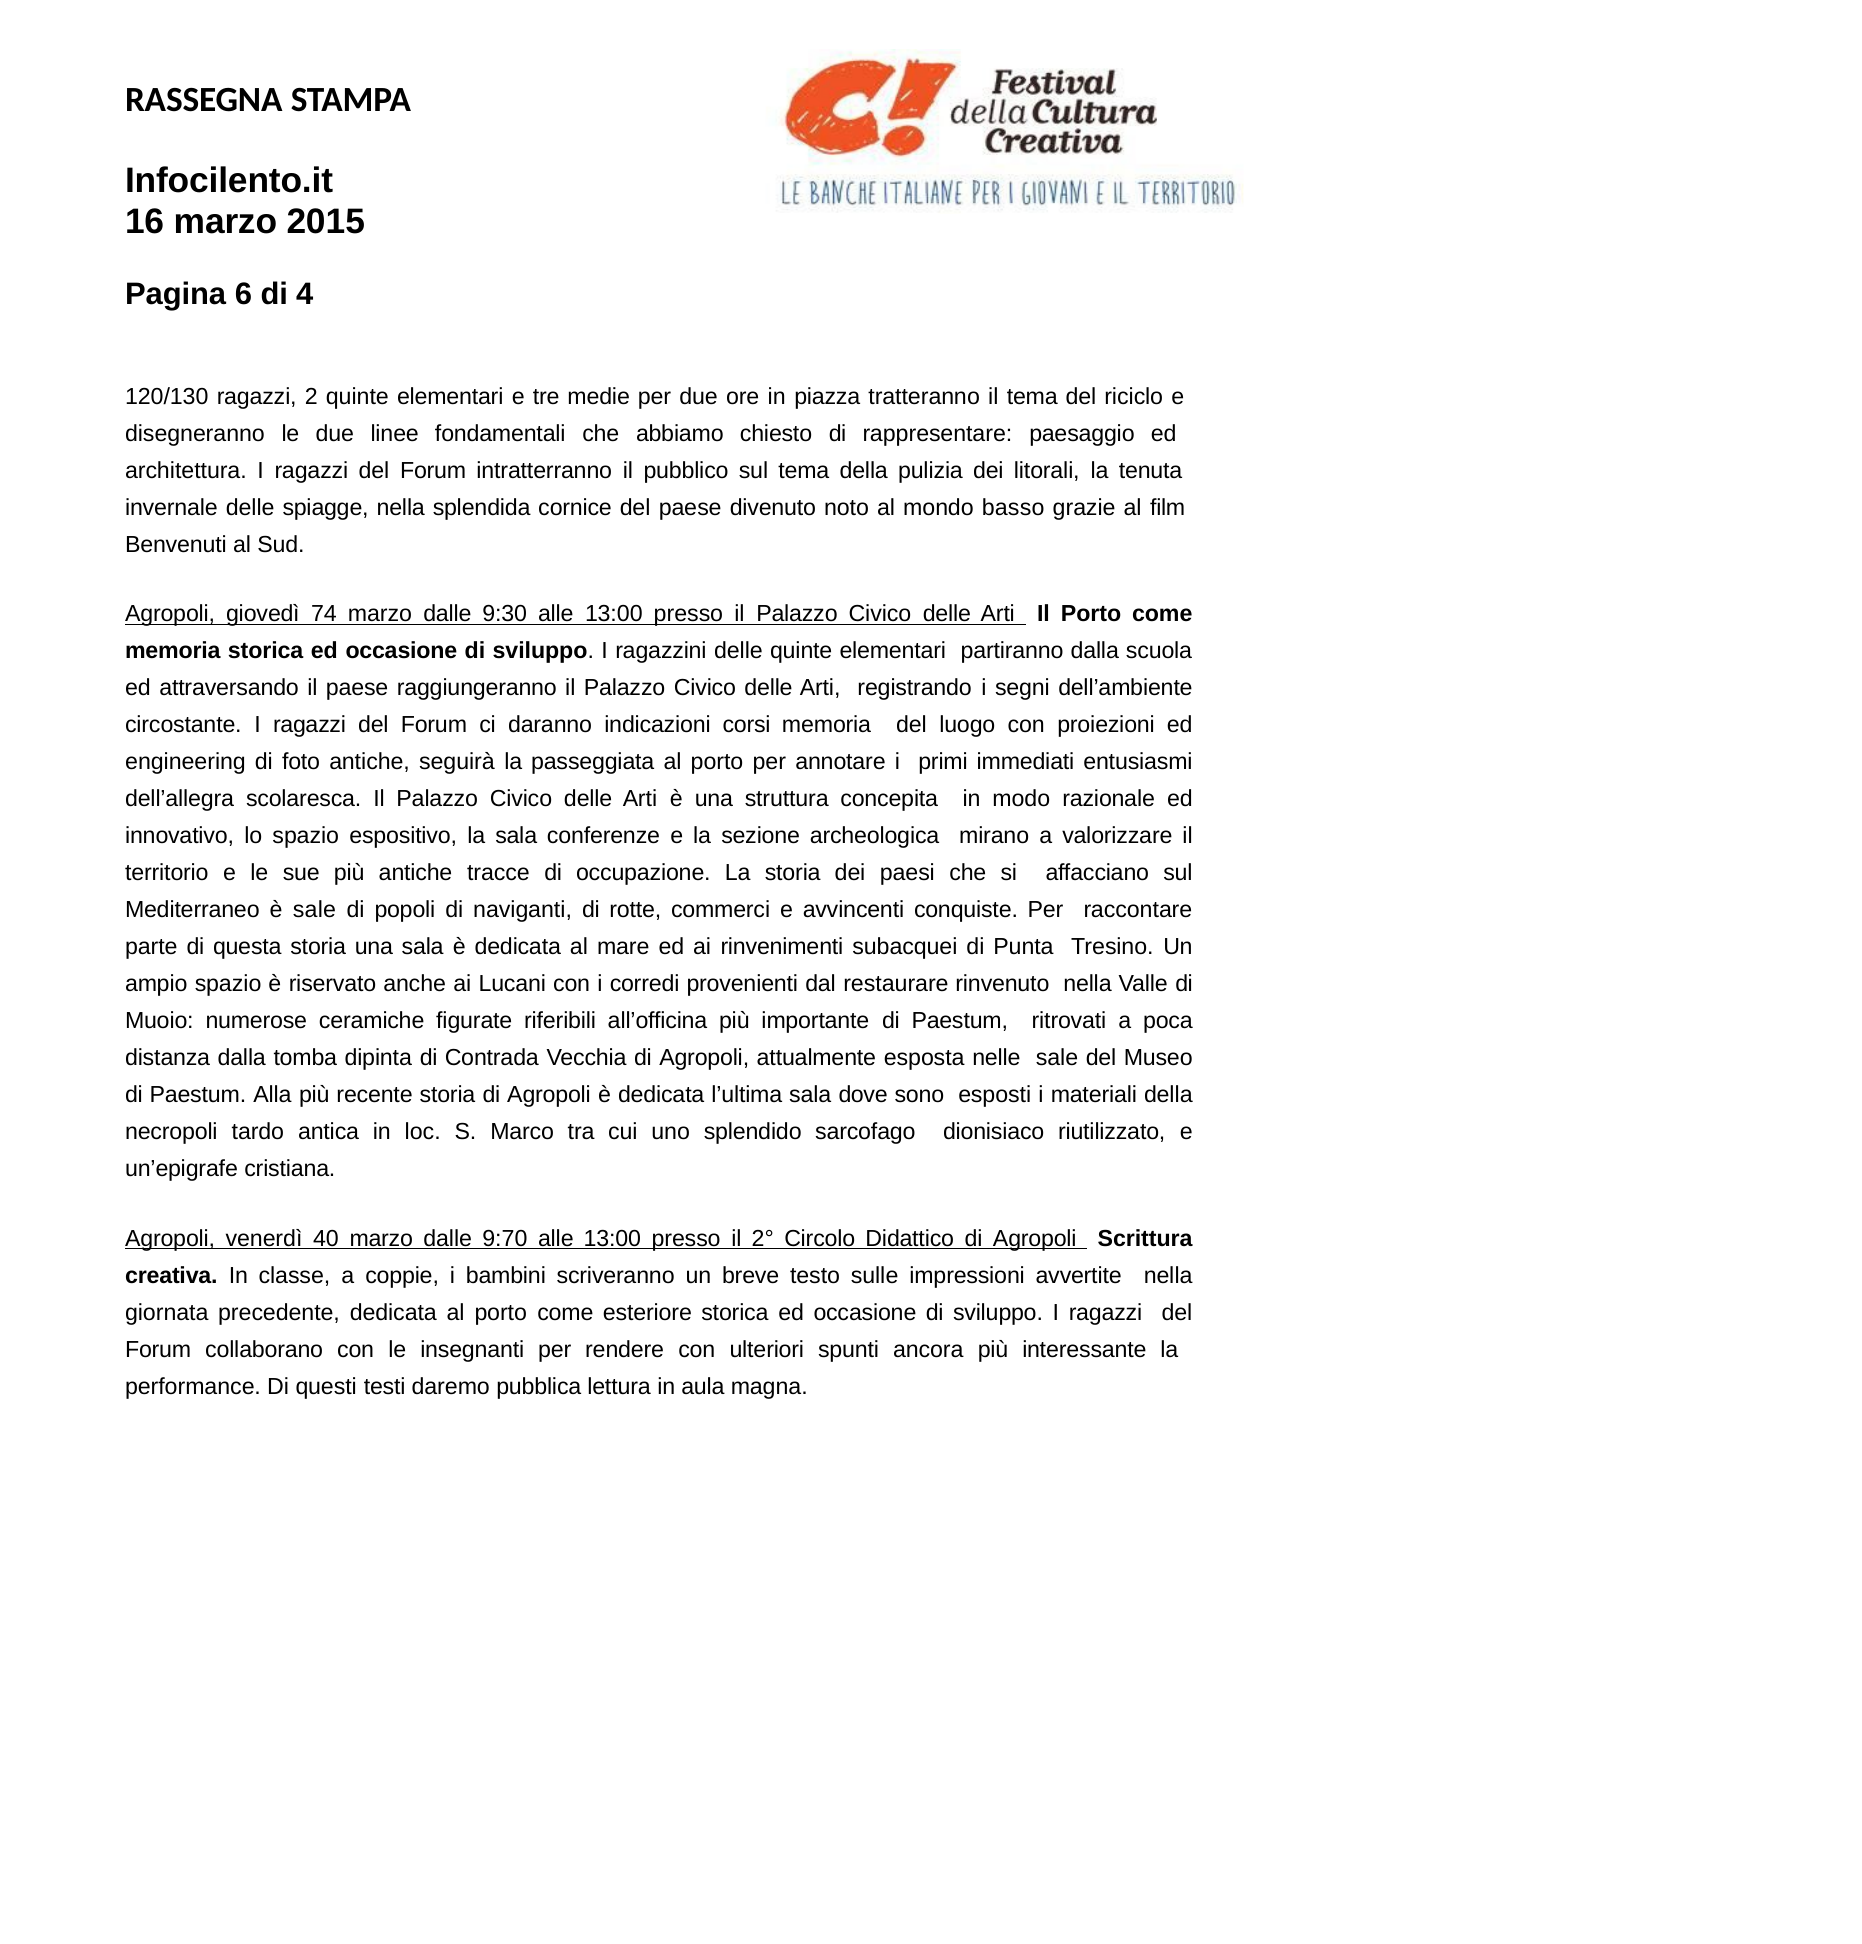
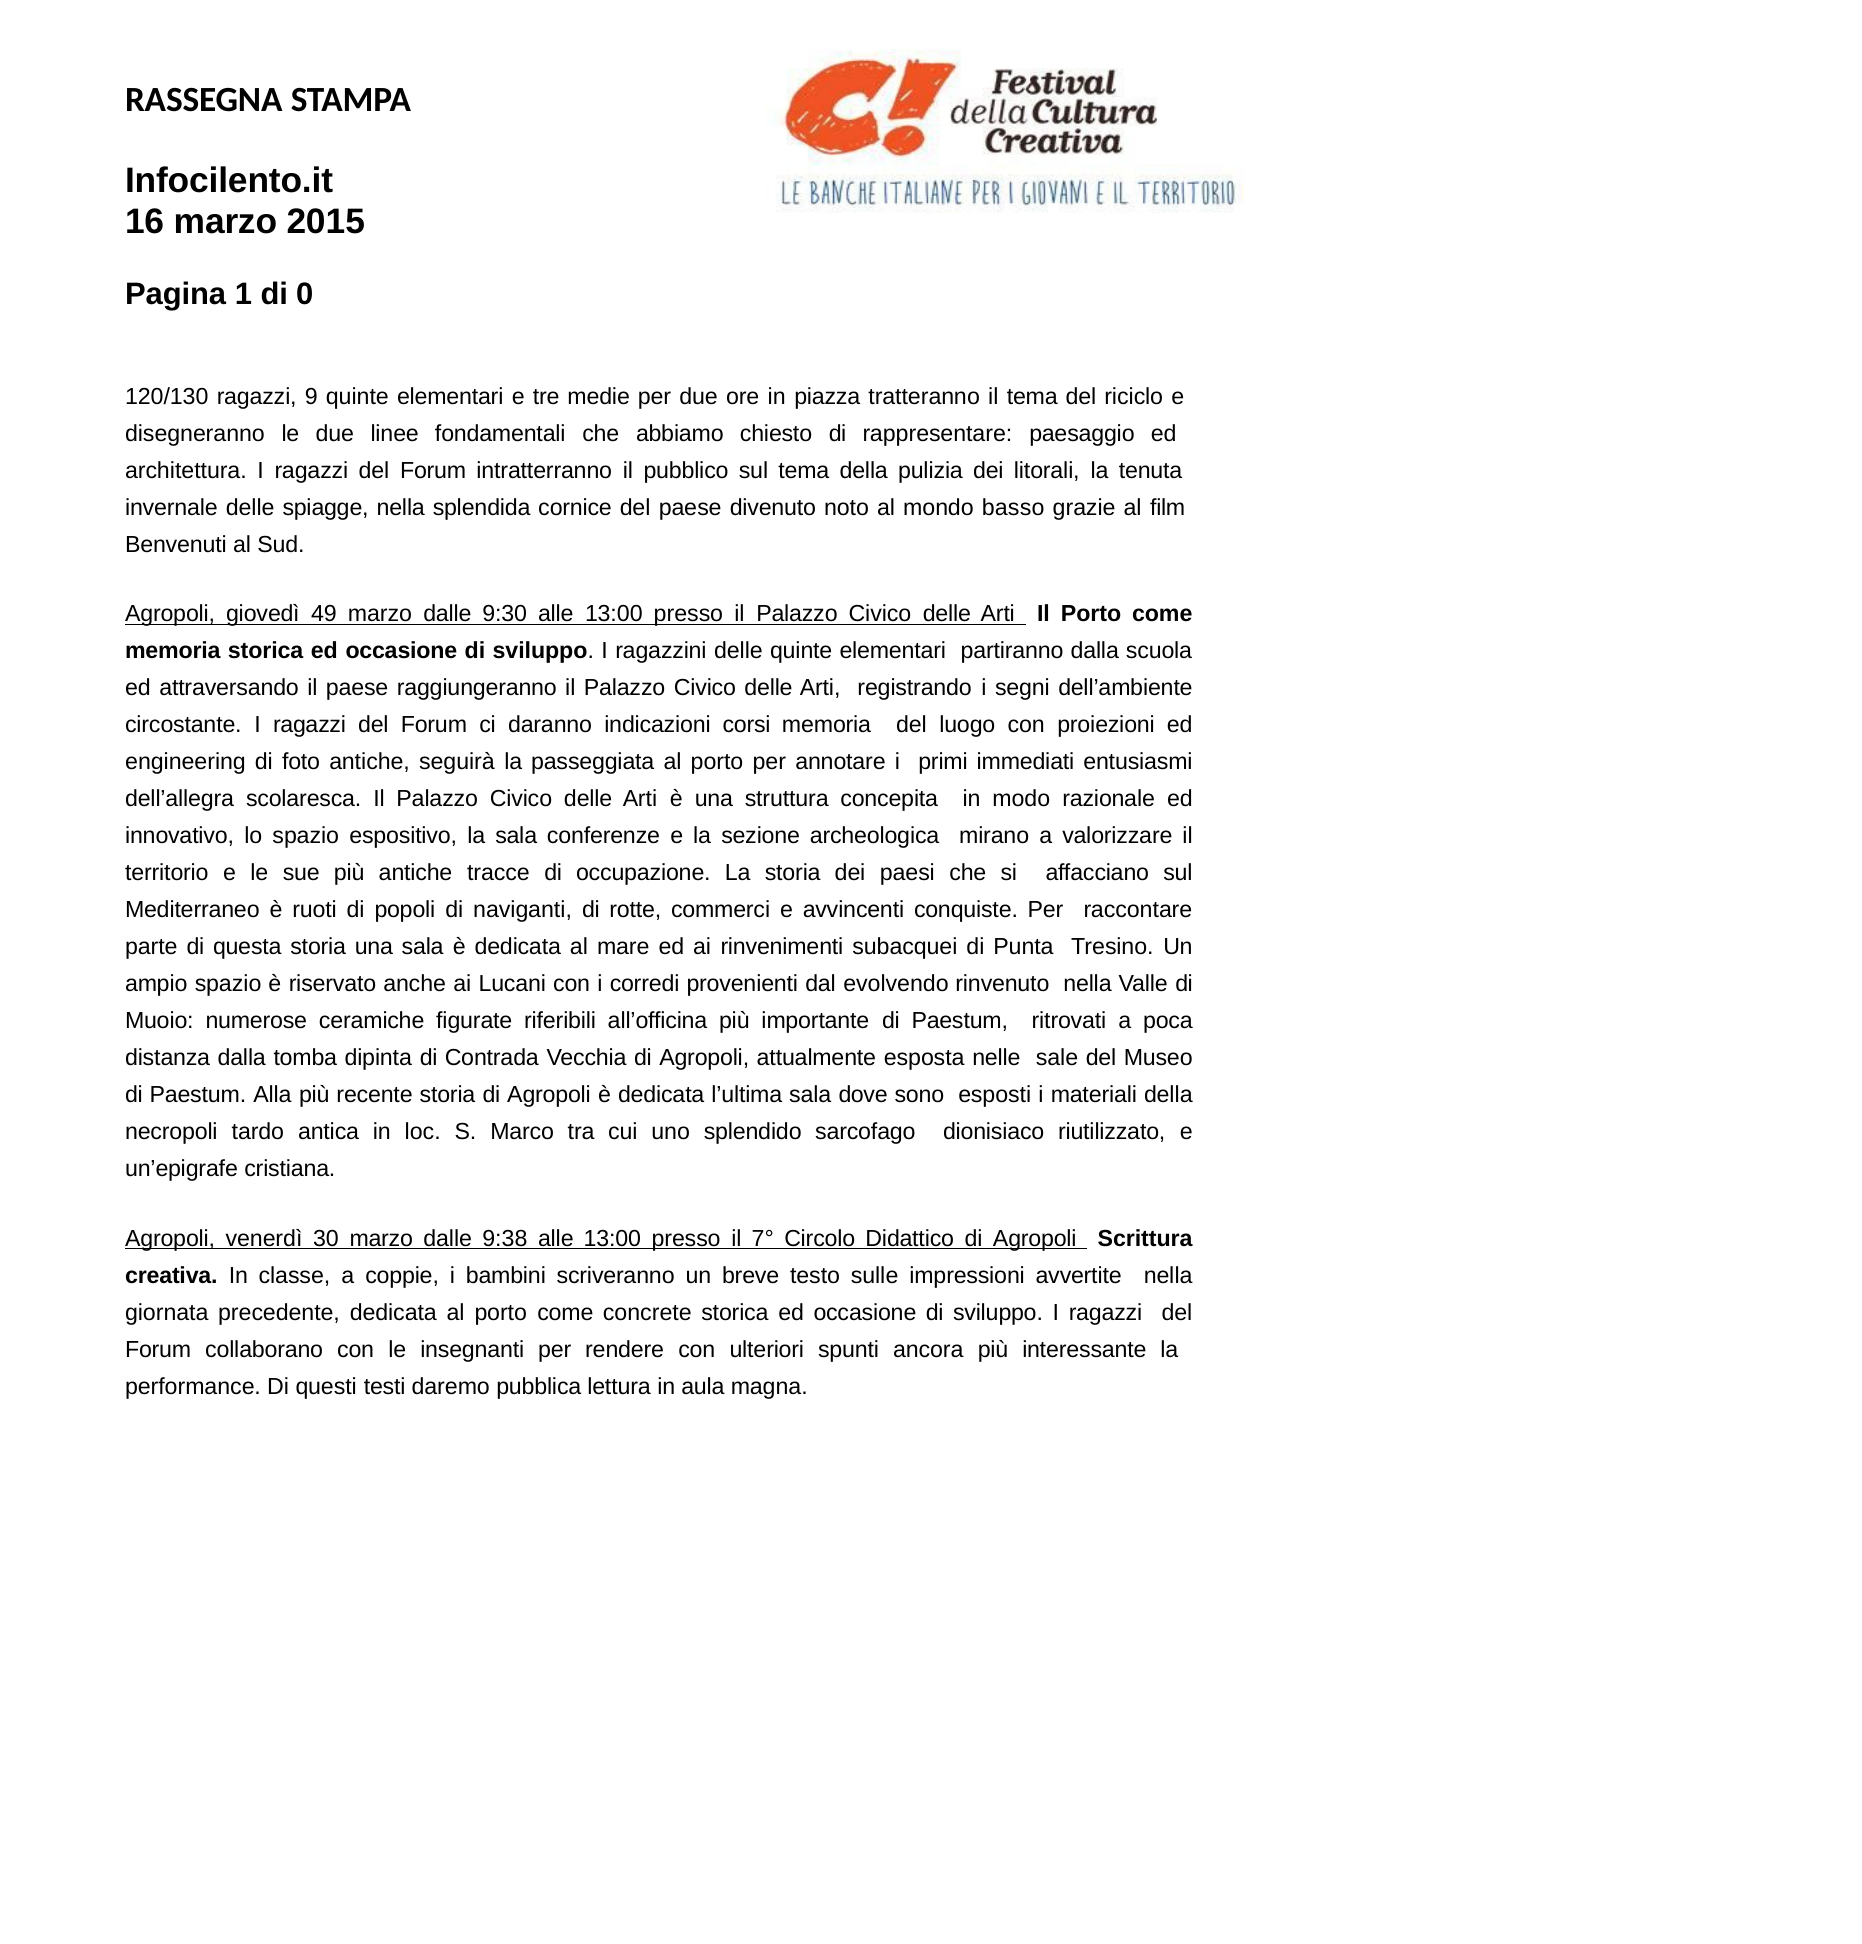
6: 6 -> 1
4: 4 -> 0
2: 2 -> 9
74: 74 -> 49
è sale: sale -> ruoti
restaurare: restaurare -> evolvendo
40: 40 -> 30
9:70: 9:70 -> 9:38
2°: 2° -> 7°
esteriore: esteriore -> concrete
